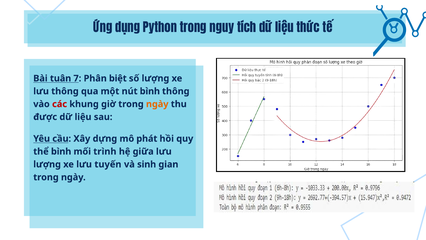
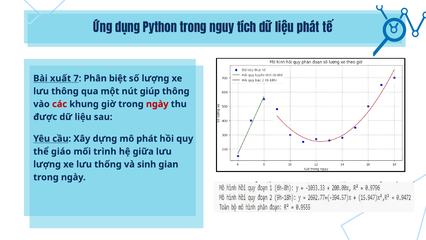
liệu thức: thức -> phát
tuân: tuân -> xuất
nút bình: bình -> giúp
ngày at (157, 104) colour: orange -> red
thể bình: bình -> giáo
tuyến: tuyến -> thống
